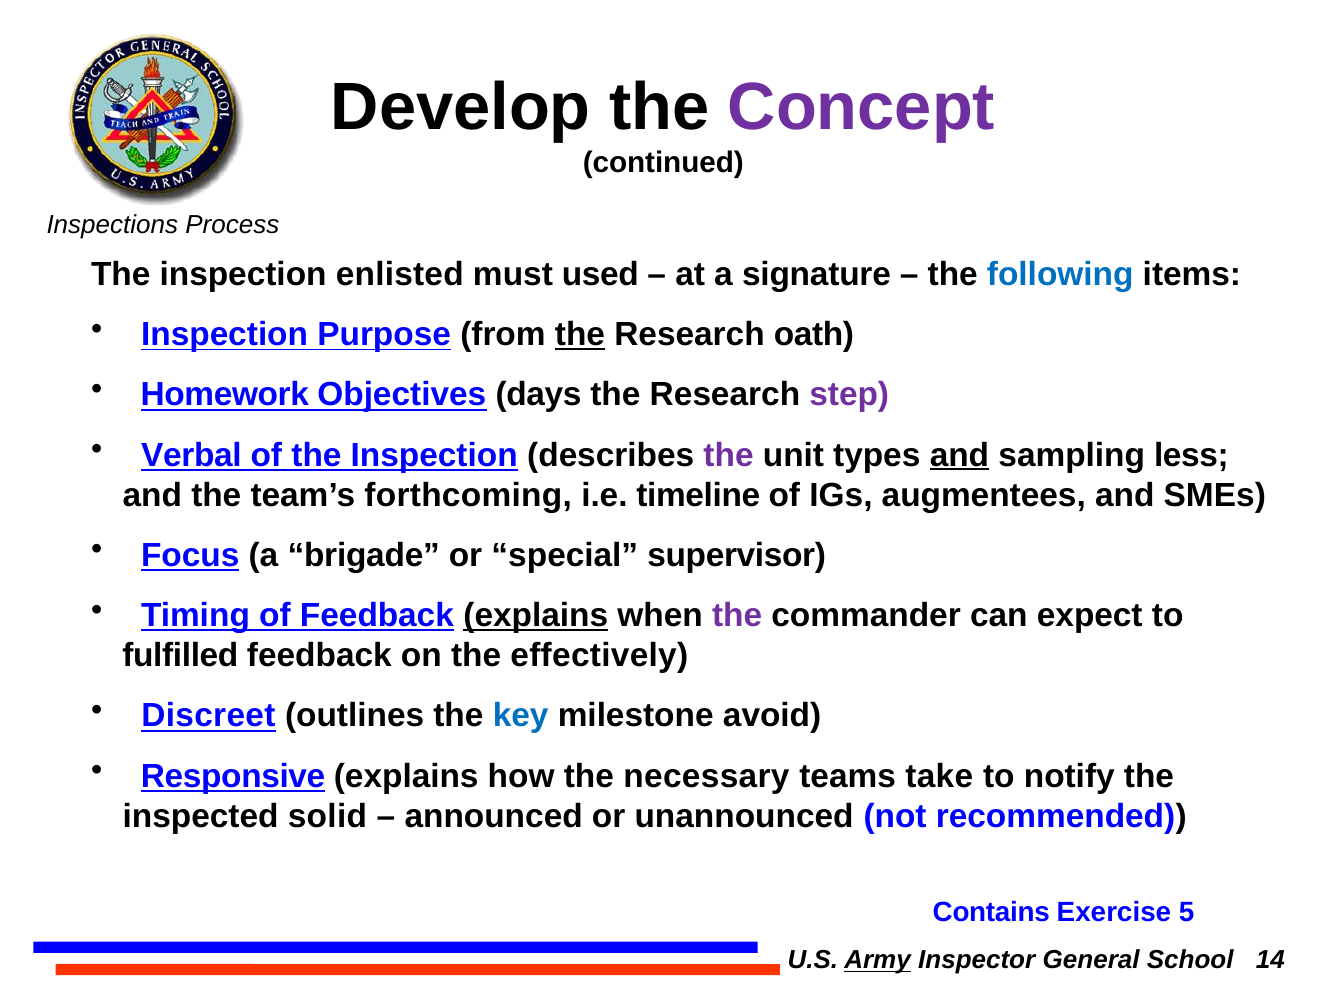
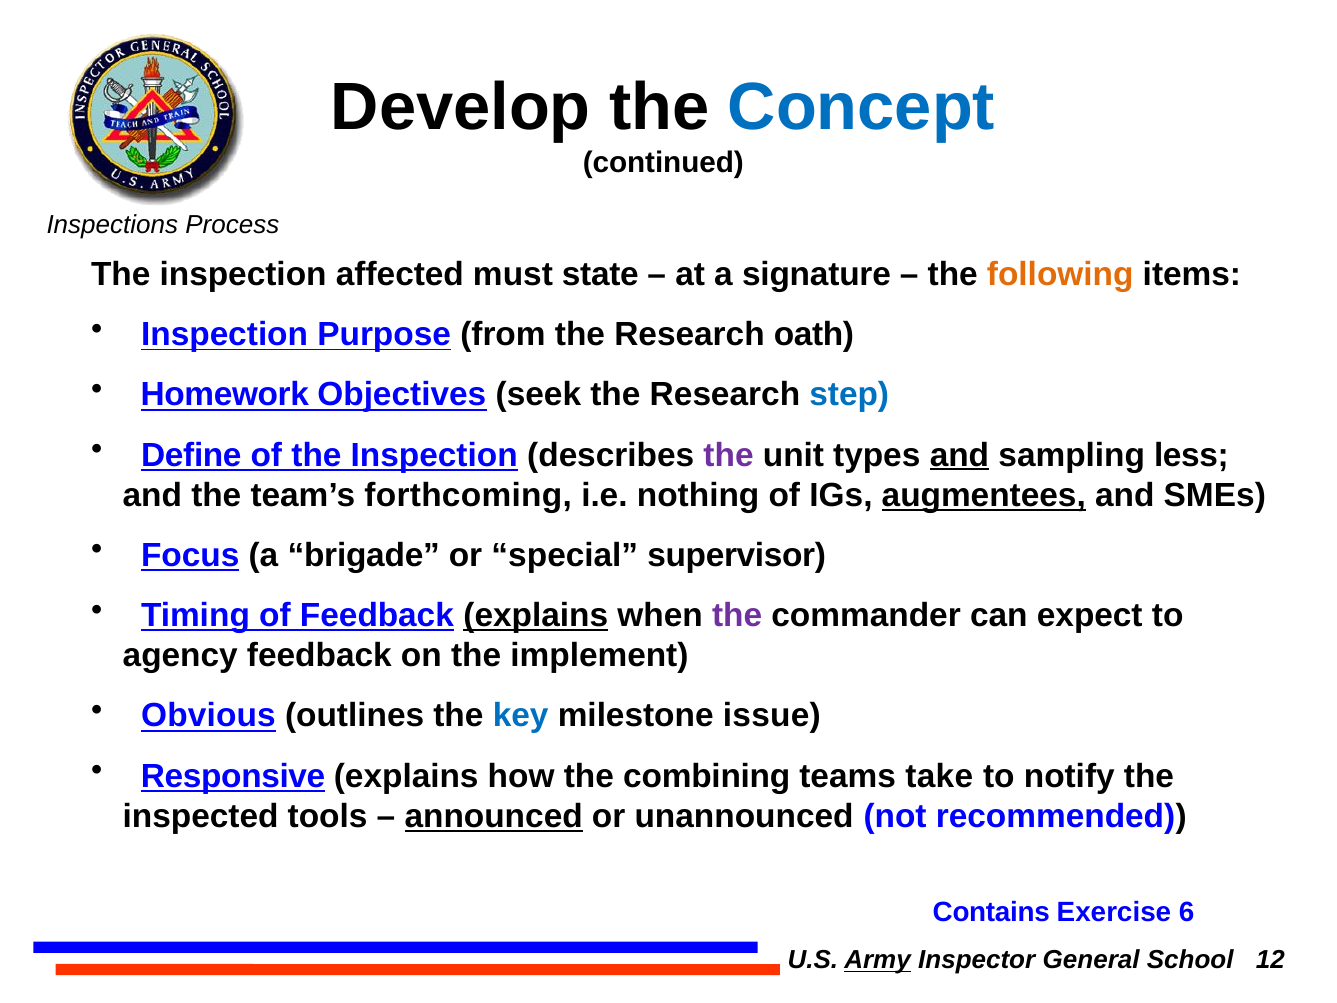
Concept colour: purple -> blue
enlisted: enlisted -> affected
used: used -> state
following colour: blue -> orange
the at (580, 335) underline: present -> none
days: days -> seek
step colour: purple -> blue
Verbal: Verbal -> Define
timeline: timeline -> nothing
augmentees underline: none -> present
fulfilled: fulfilled -> agency
effectively: effectively -> implement
Discreet: Discreet -> Obvious
avoid: avoid -> issue
necessary: necessary -> combining
solid: solid -> tools
announced underline: none -> present
5: 5 -> 6
14: 14 -> 12
